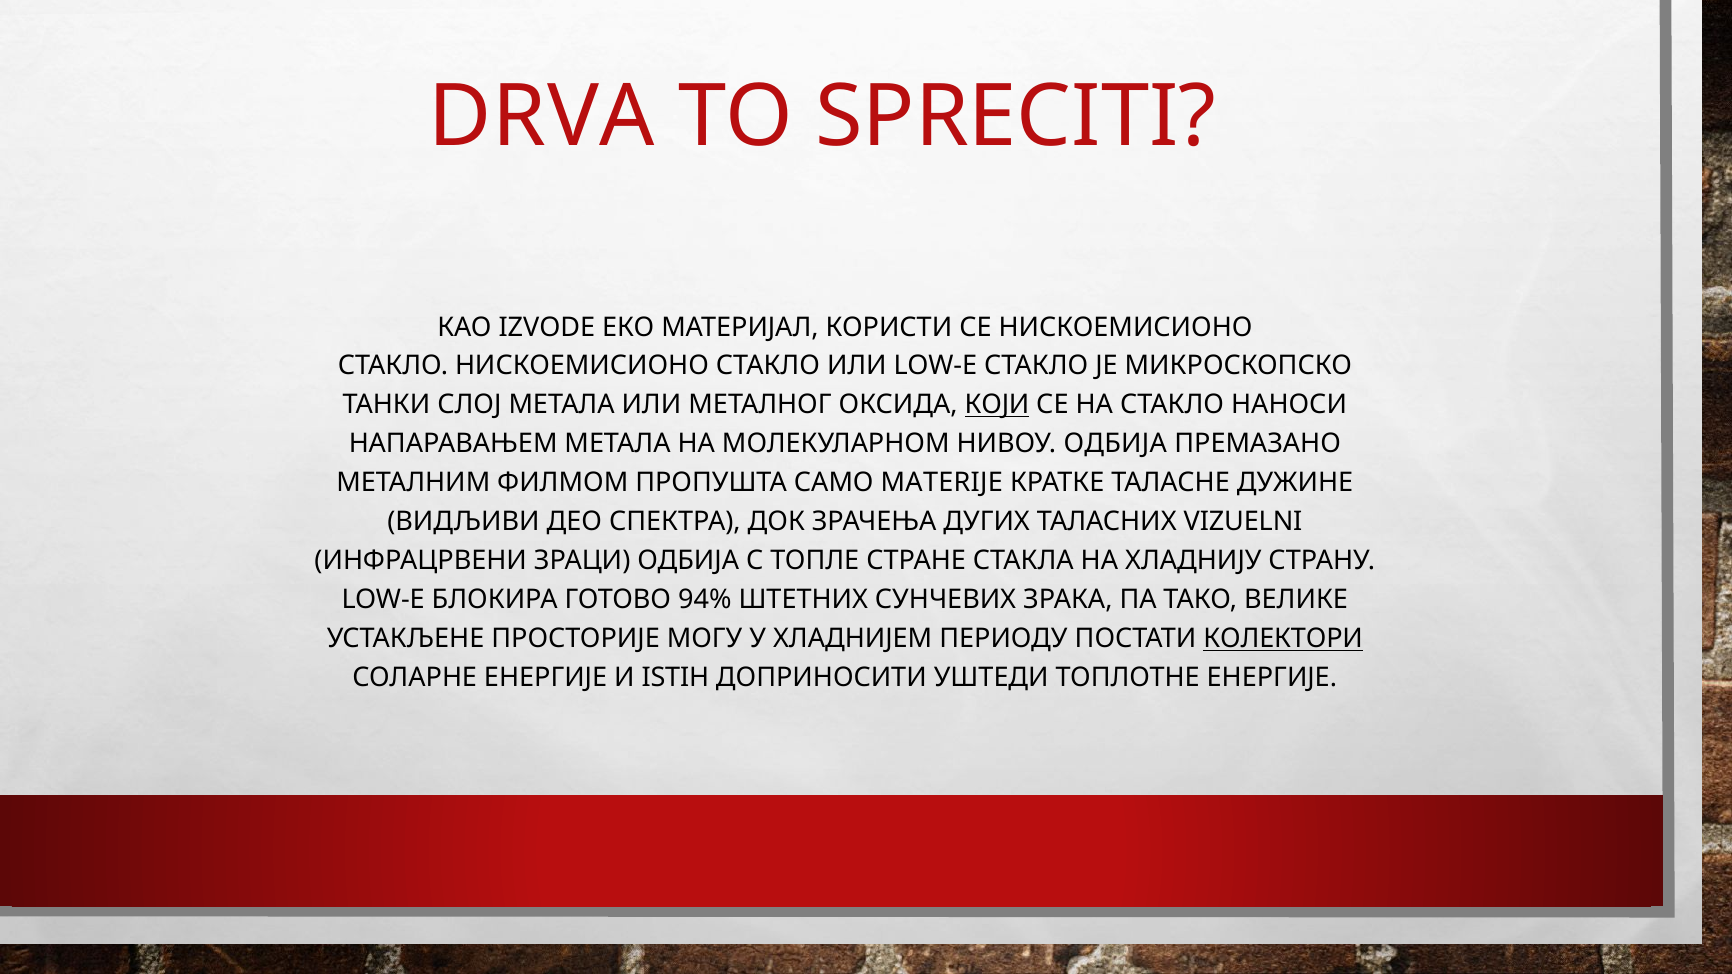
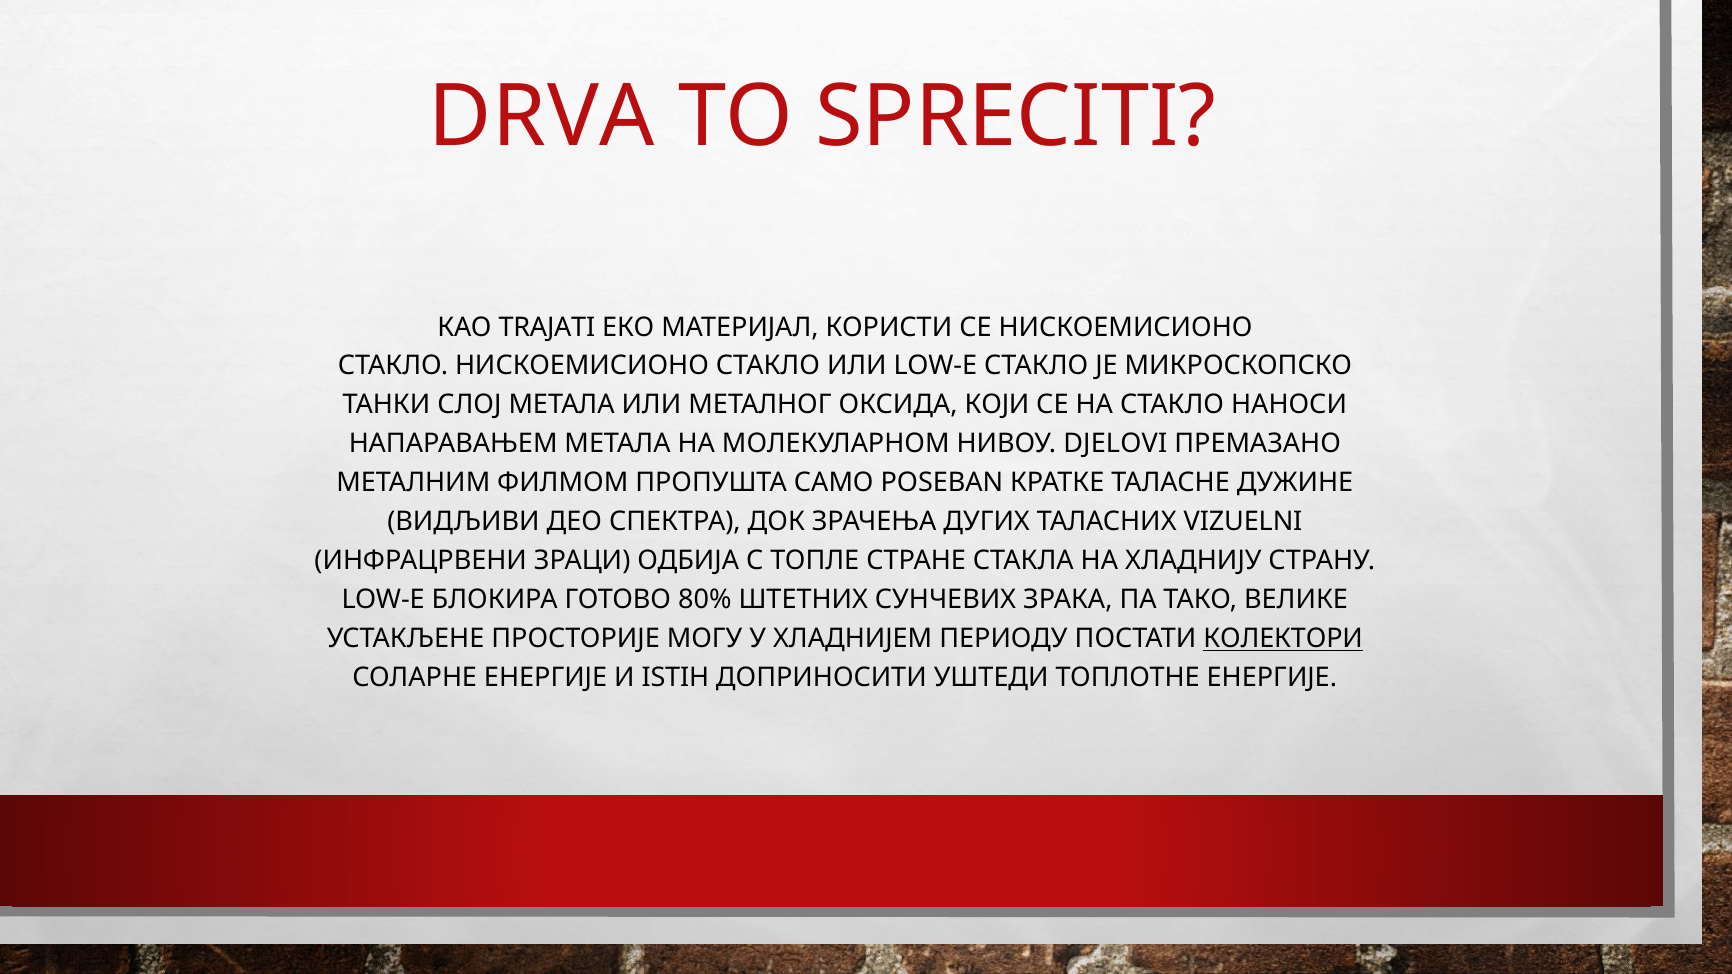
IZVODE: IZVODE -> TRAJATI
КОЈИ underline: present -> none
НИВОУ ОДБИЈА: ОДБИЈА -> DJELOVI
MATERIJE: MATERIJE -> POSEBAN
94%: 94% -> 80%
